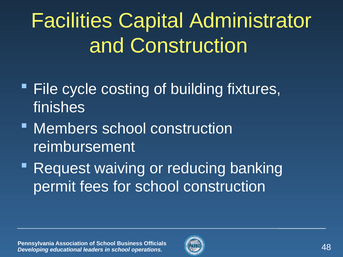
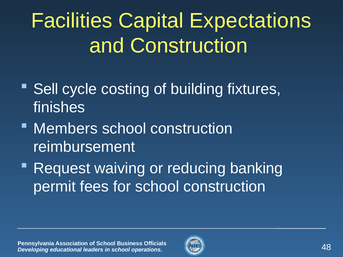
Administrator: Administrator -> Expectations
File: File -> Sell
